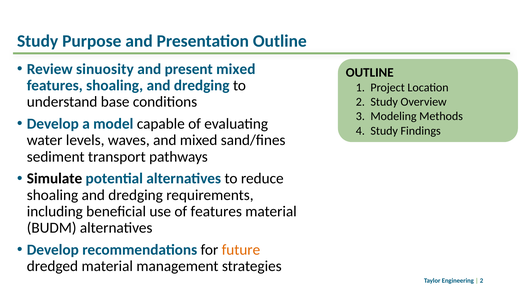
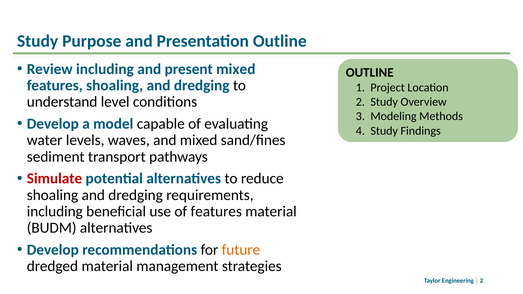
Review sinuosity: sinuosity -> including
base: base -> level
Simulate colour: black -> red
